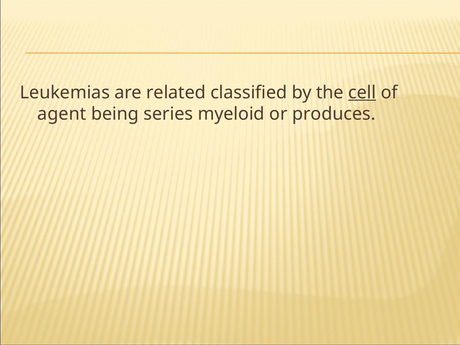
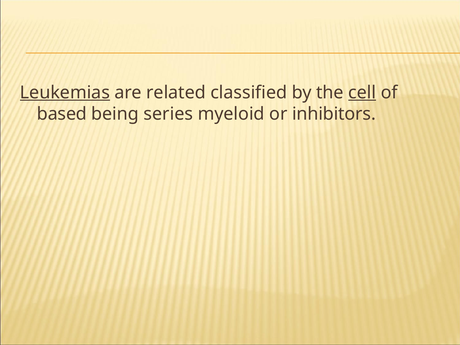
Leukemias underline: none -> present
agent: agent -> based
produces: produces -> inhibitors
